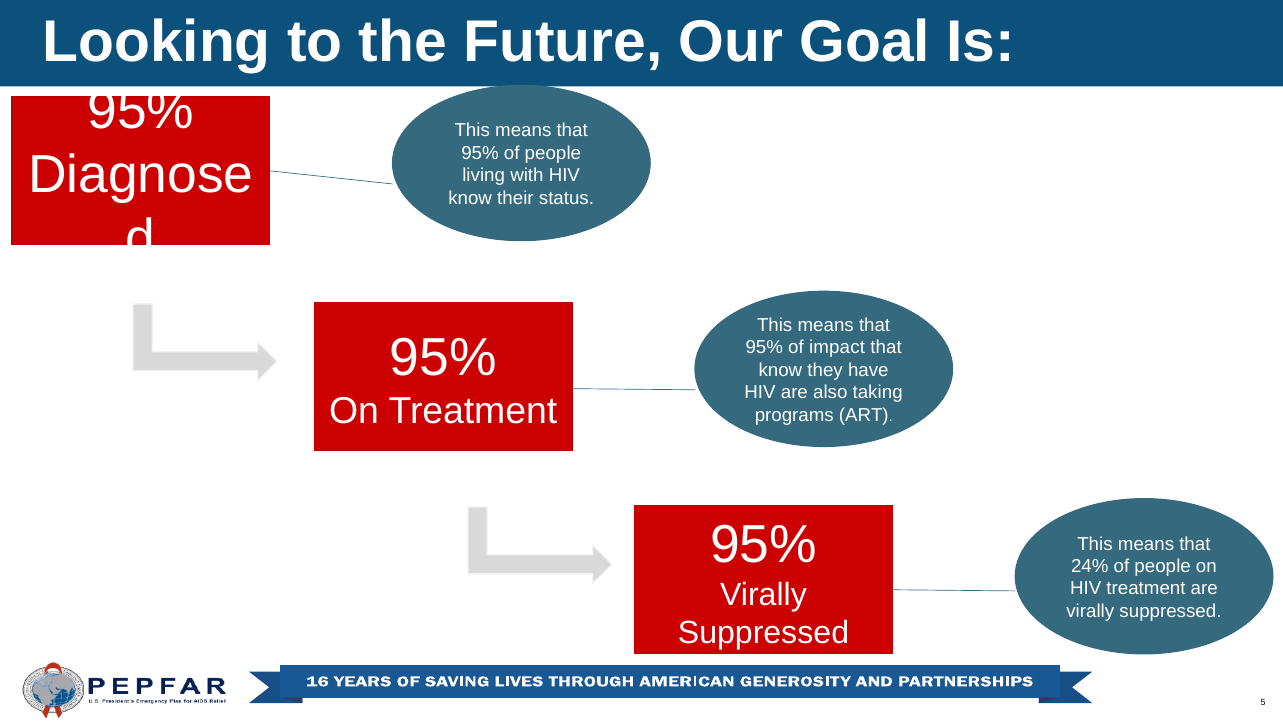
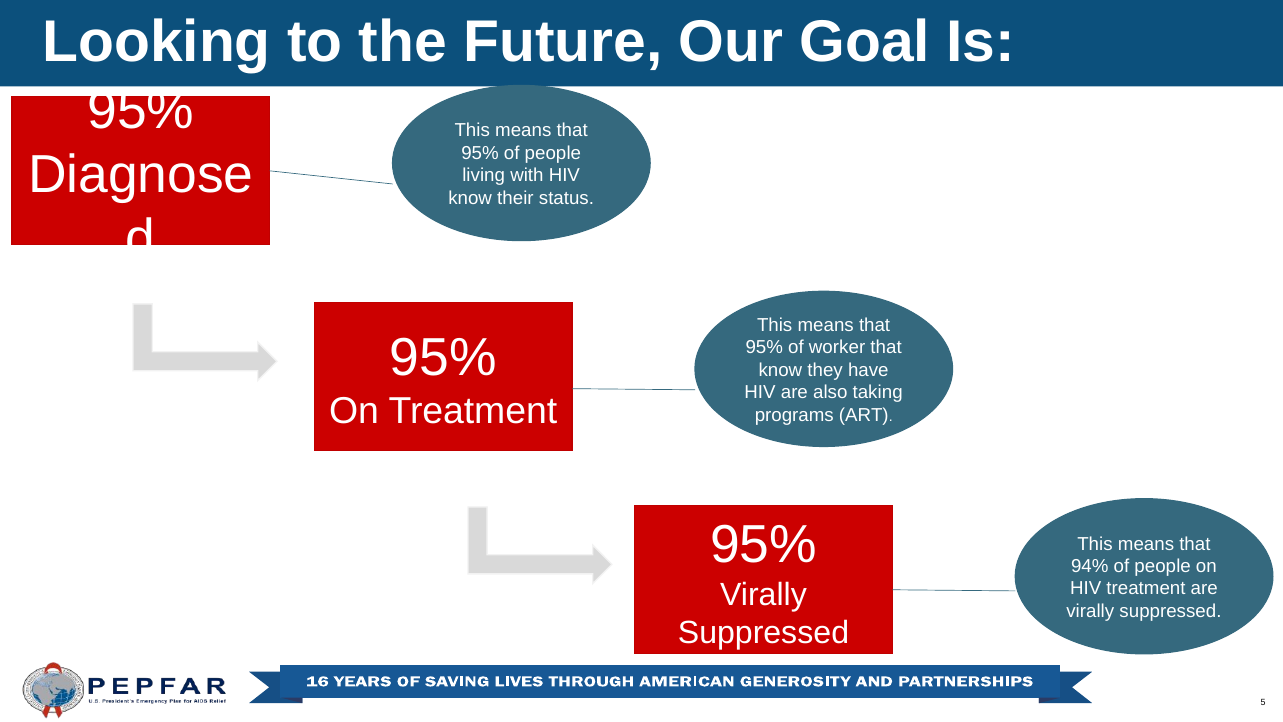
impact: impact -> worker
24%: 24% -> 94%
